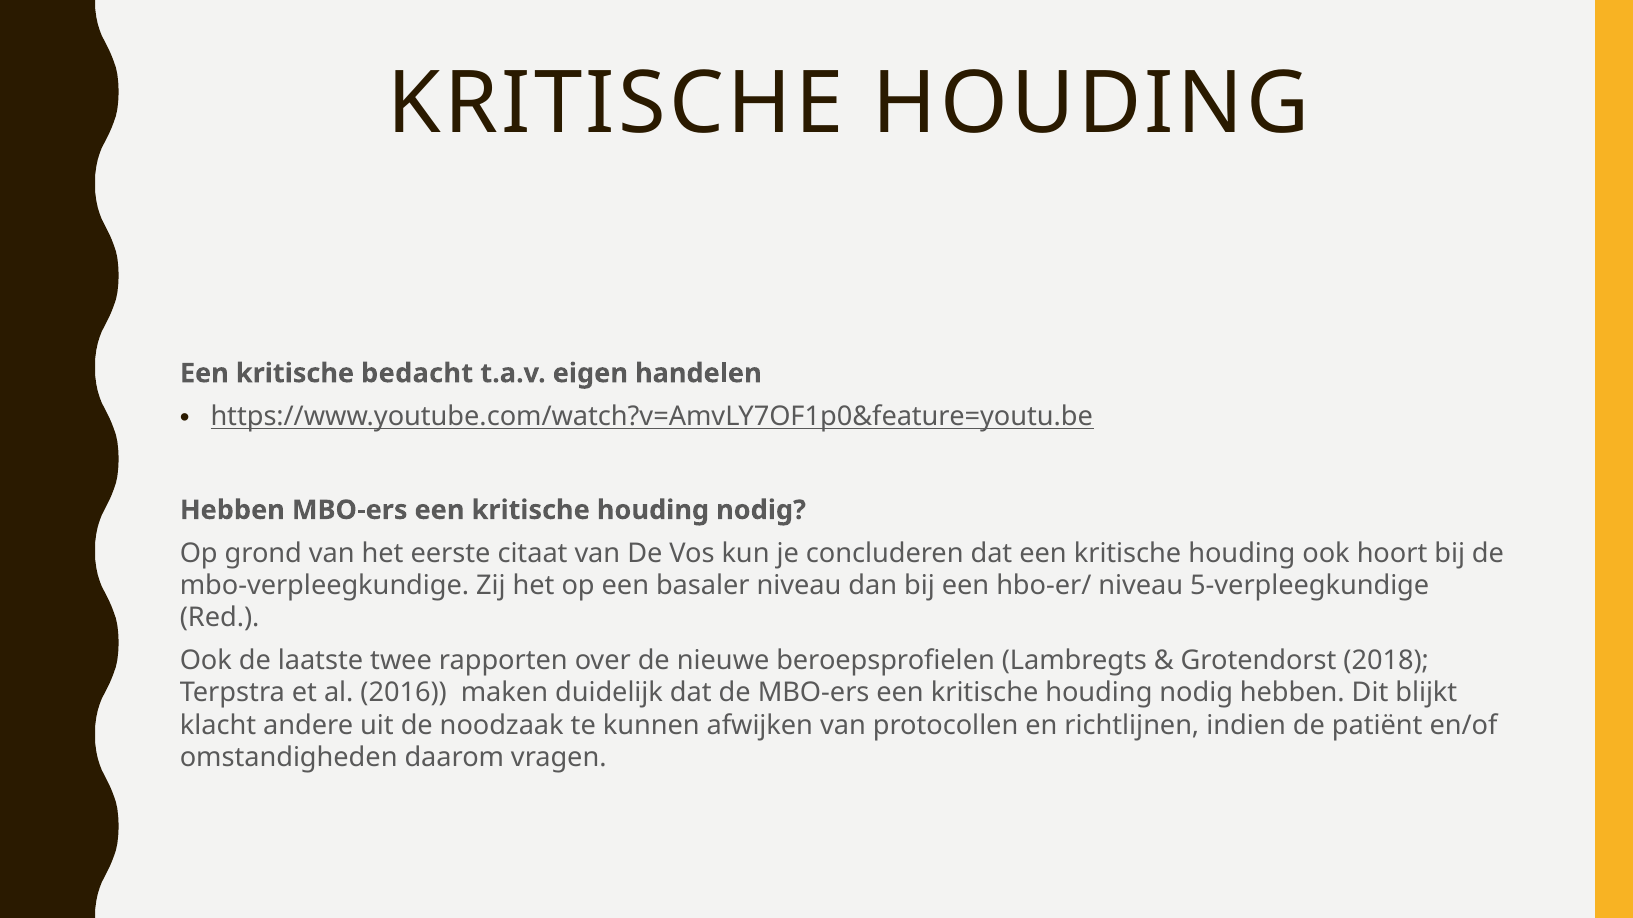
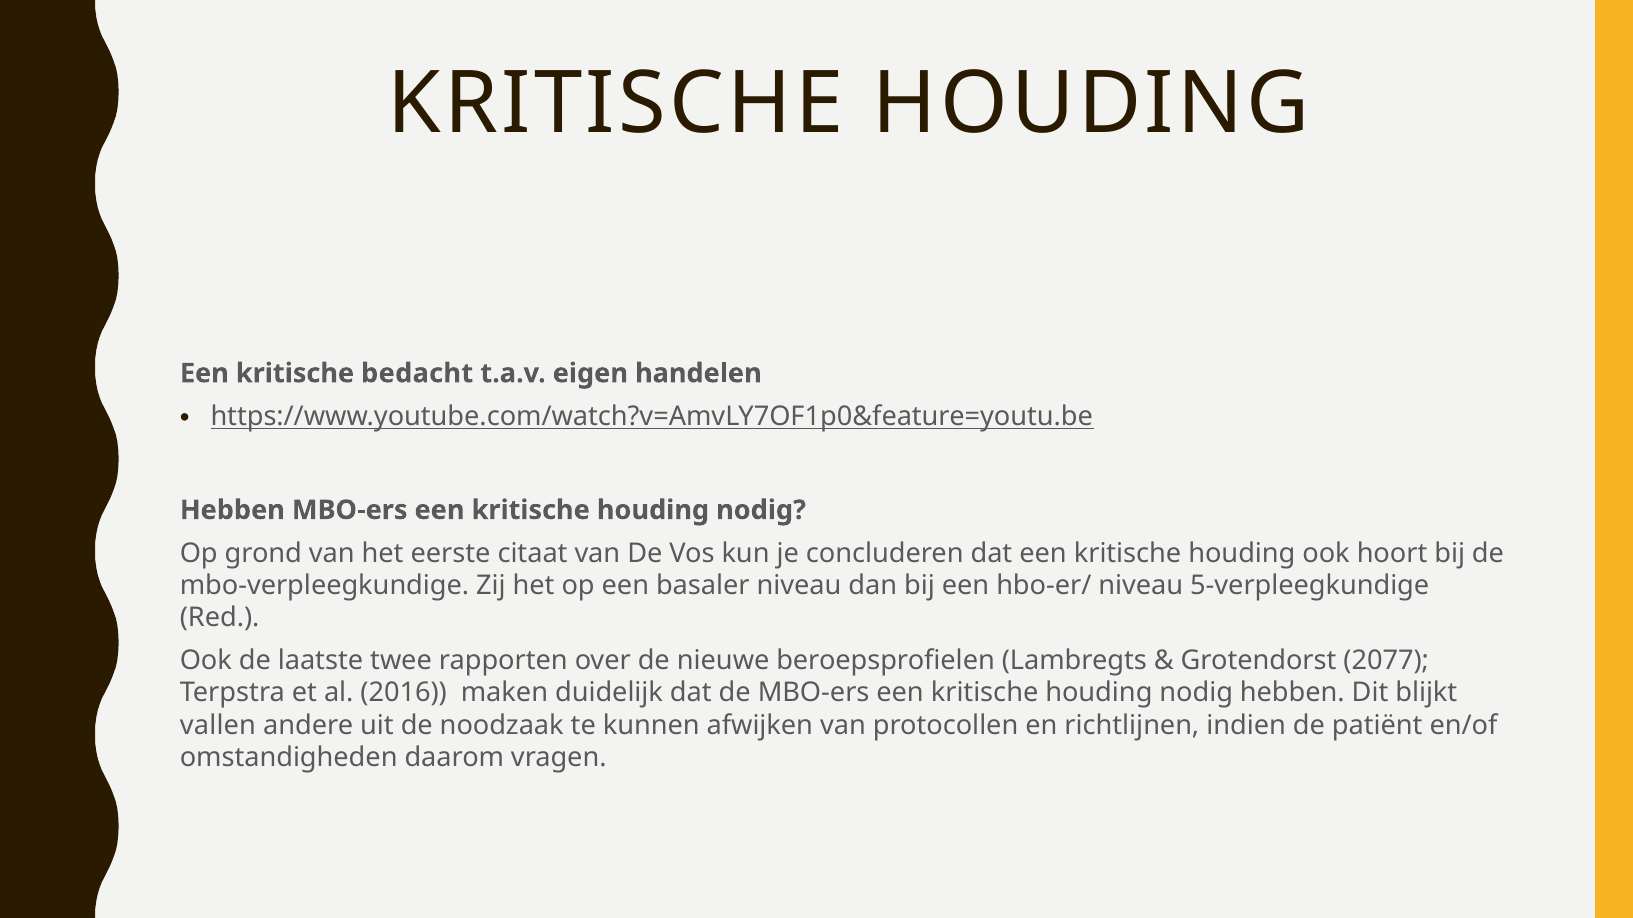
2018: 2018 -> 2077
klacht: klacht -> vallen
